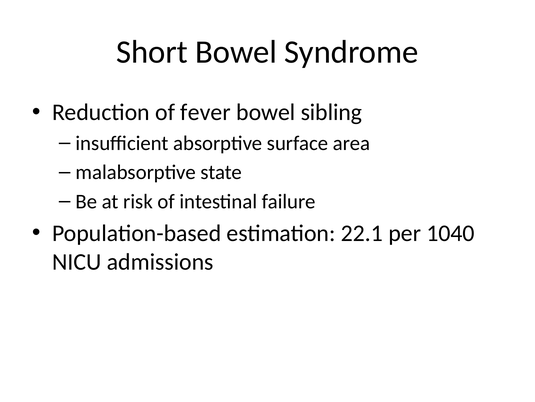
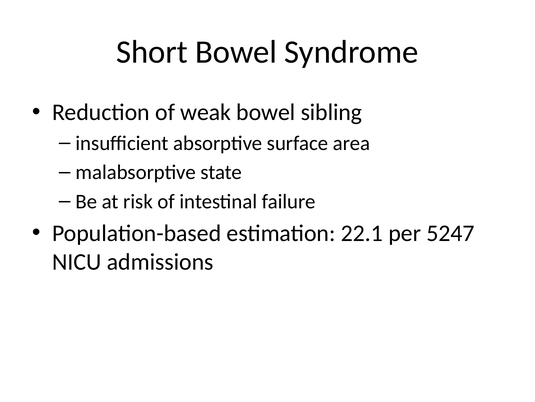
fever: fever -> weak
1040: 1040 -> 5247
